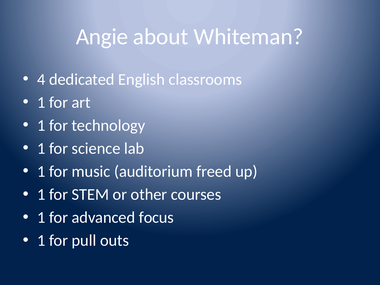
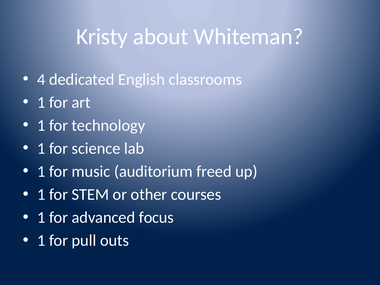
Angie: Angie -> Kristy
